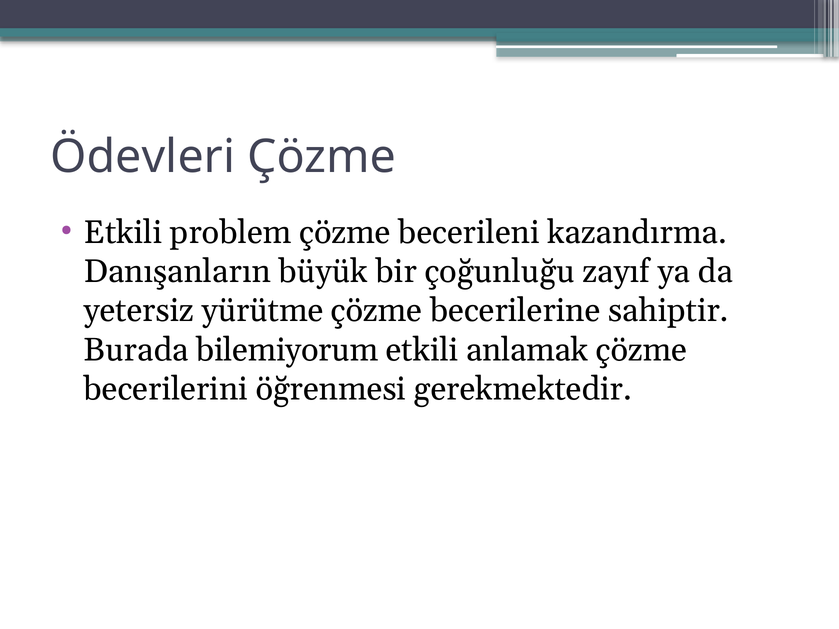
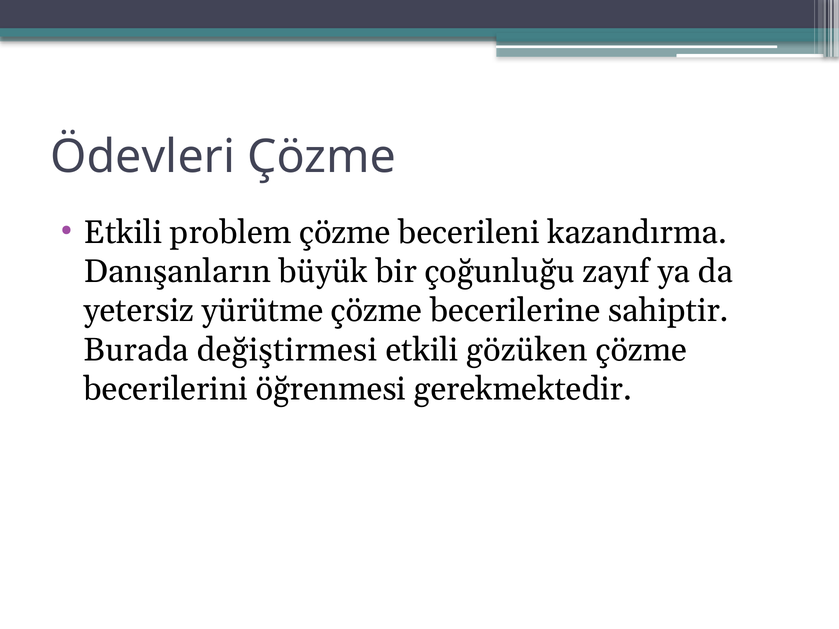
bilemiyorum: bilemiyorum -> değiştirmesi
anlamak: anlamak -> gözüken
